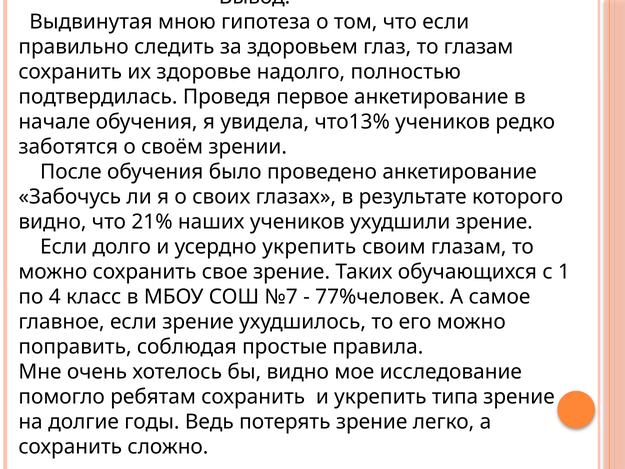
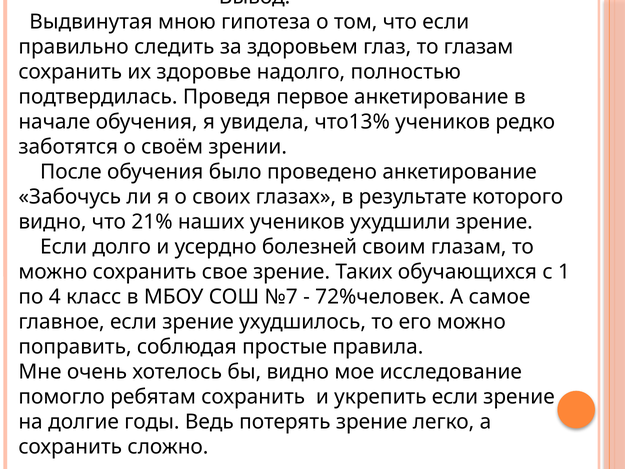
усердно укрепить: укрепить -> болезней
77%человек: 77%человек -> 72%человек
укрепить типа: типа -> если
